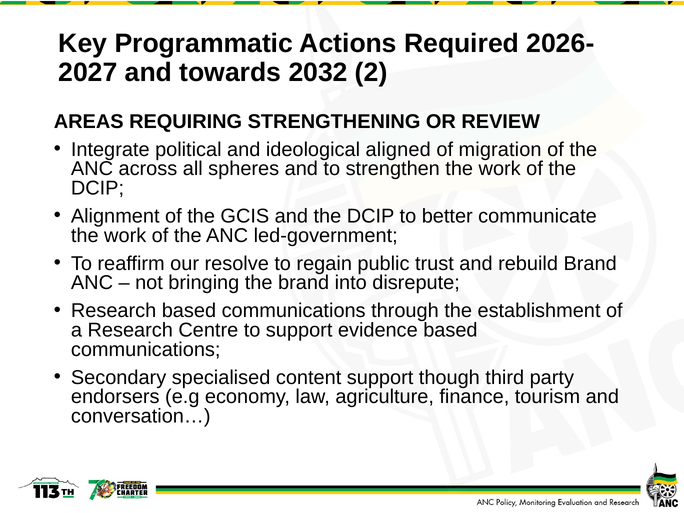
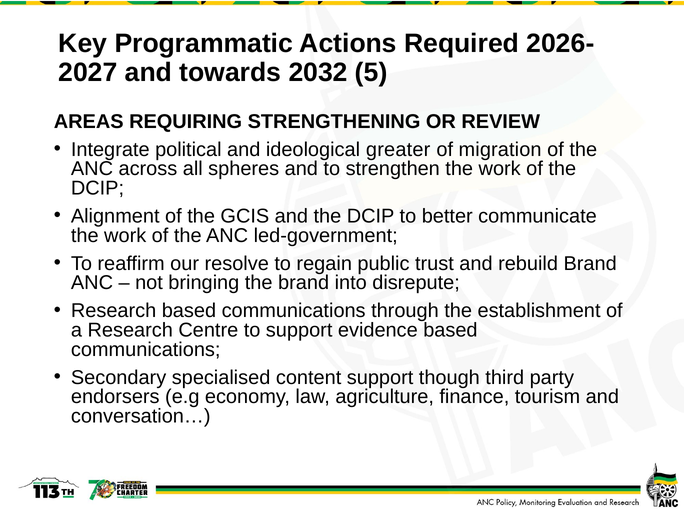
2: 2 -> 5
aligned: aligned -> greater
